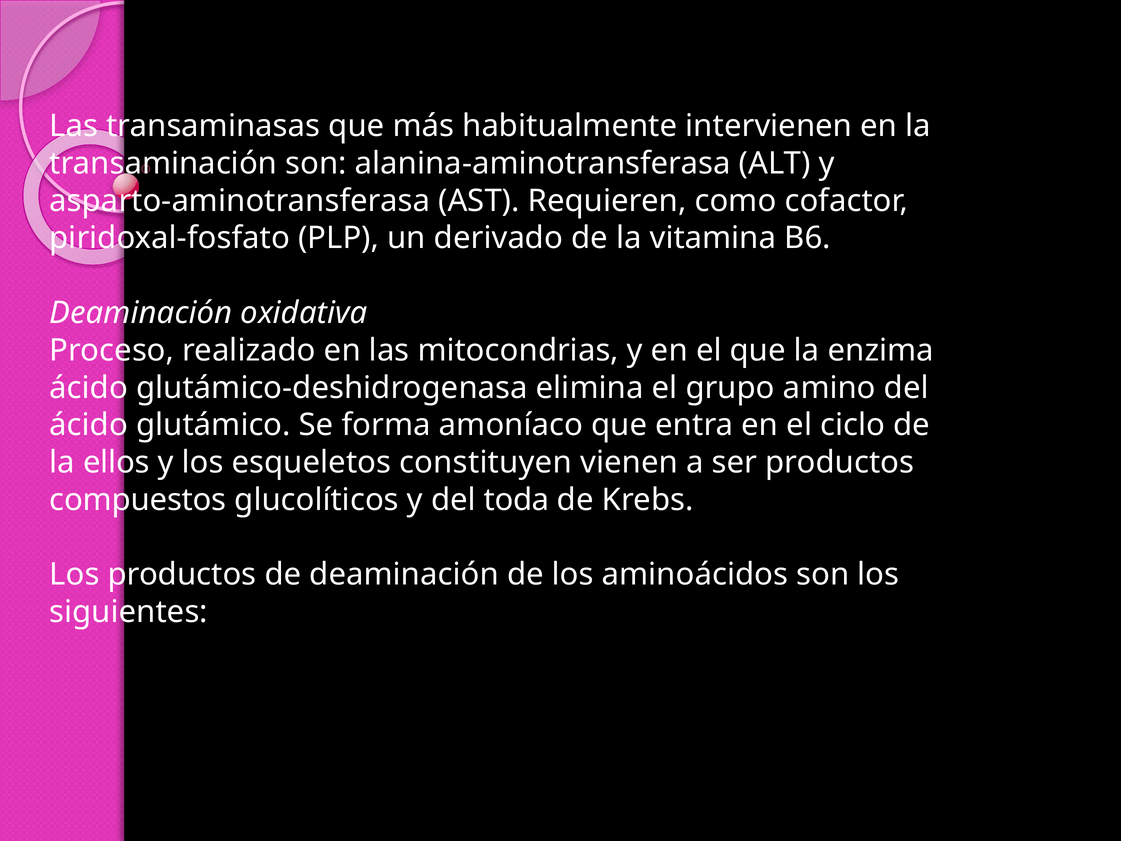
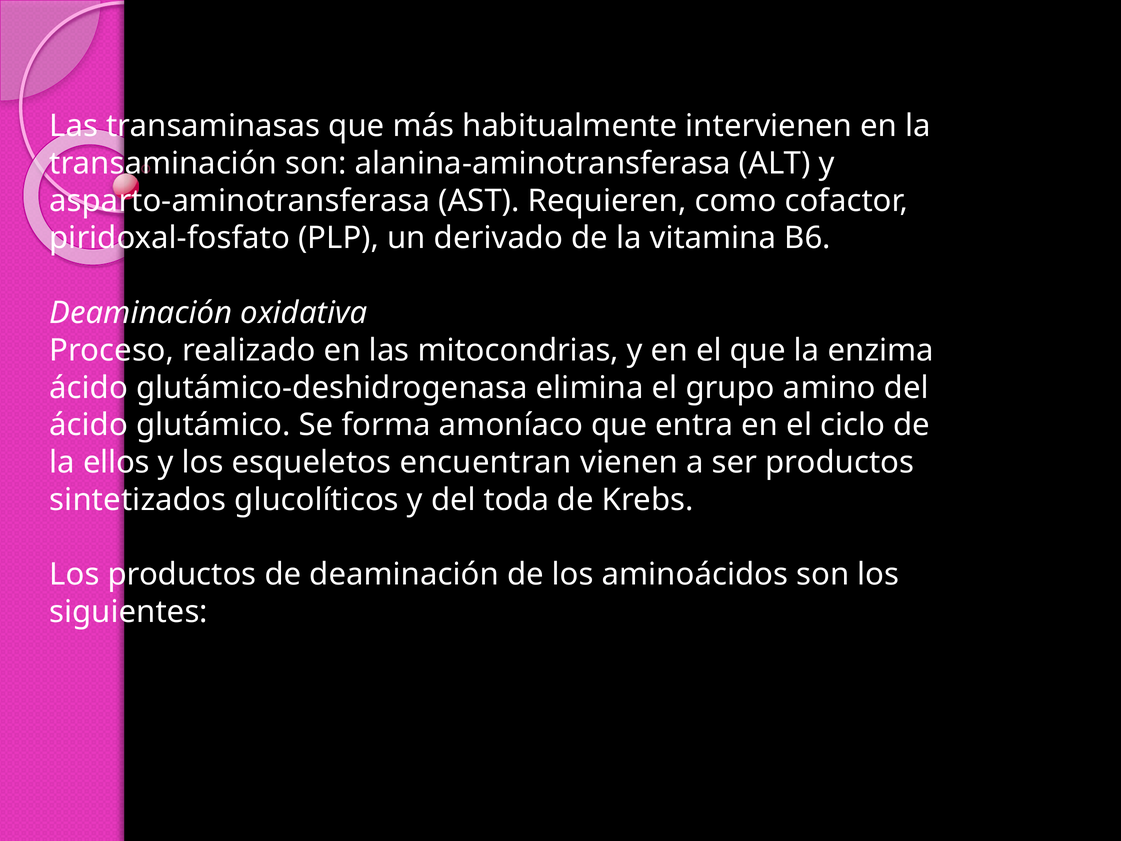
constituyen: constituyen -> encuentran
compuestos: compuestos -> sintetizados
